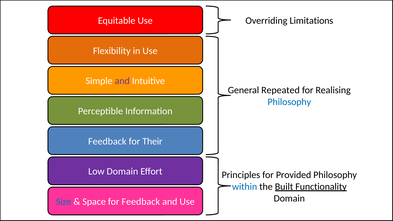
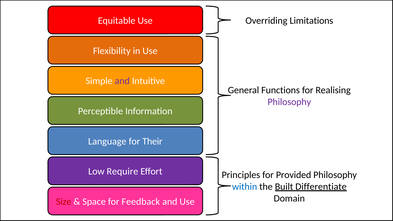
Repeated: Repeated -> Functions
Philosophy at (289, 102) colour: blue -> purple
Feedback at (107, 141): Feedback -> Language
Low Domain: Domain -> Require
Functionality: Functionality -> Differentiate
Size colour: blue -> red
